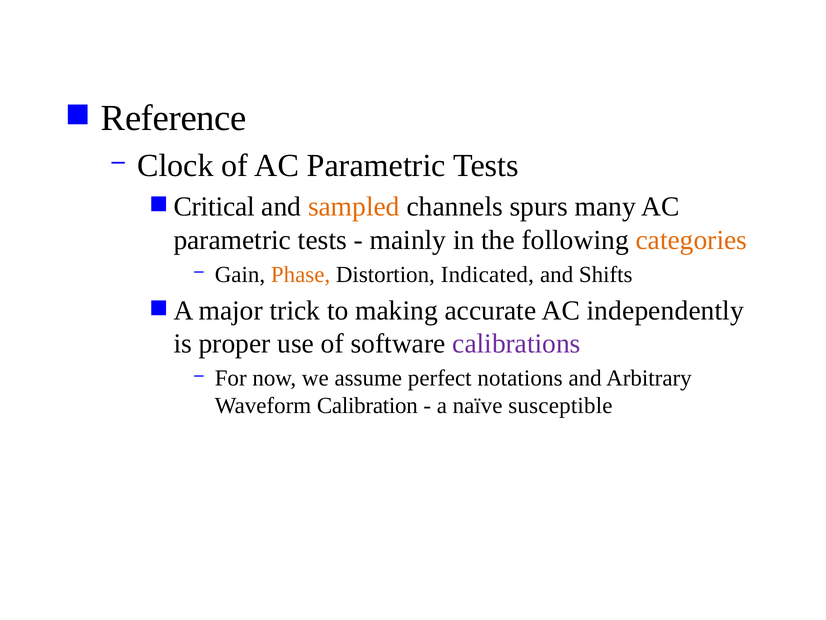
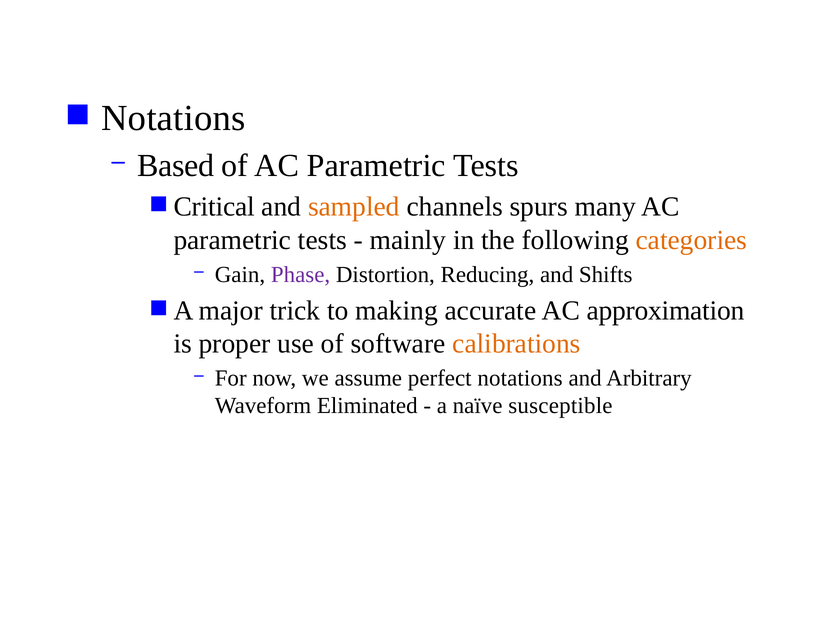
Reference at (174, 118): Reference -> Notations
Clock: Clock -> Based
Phase colour: orange -> purple
Indicated: Indicated -> Reducing
independently: independently -> approximation
calibrations colour: purple -> orange
Calibration: Calibration -> Eliminated
